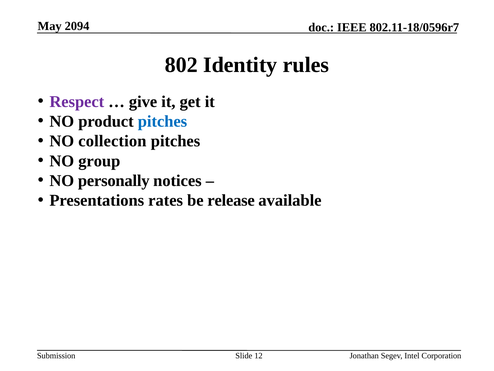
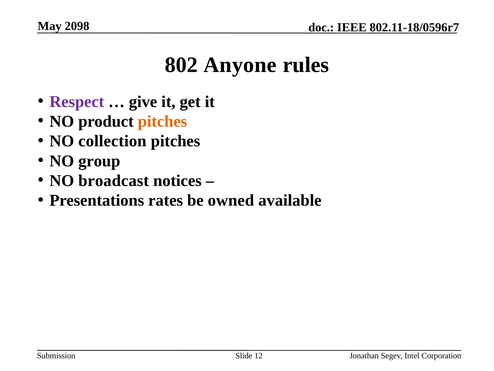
2094: 2094 -> 2098
Identity: Identity -> Anyone
pitches at (162, 121) colour: blue -> orange
personally: personally -> broadcast
release: release -> owned
